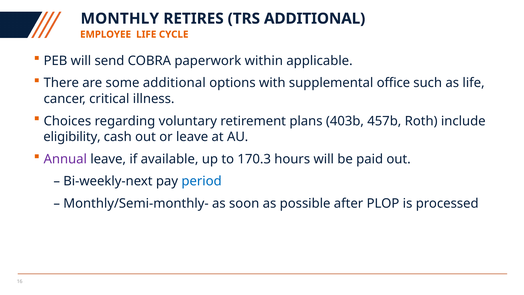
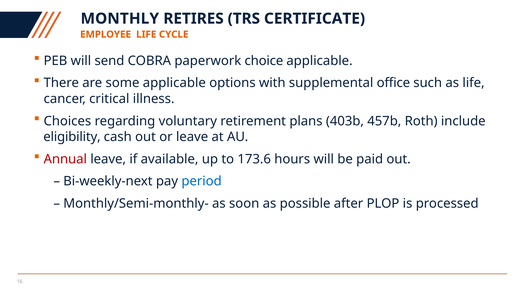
TRS ADDITIONAL: ADDITIONAL -> CERTIFICATE
within: within -> choice
some additional: additional -> applicable
Annual colour: purple -> red
170.3: 170.3 -> 173.6
